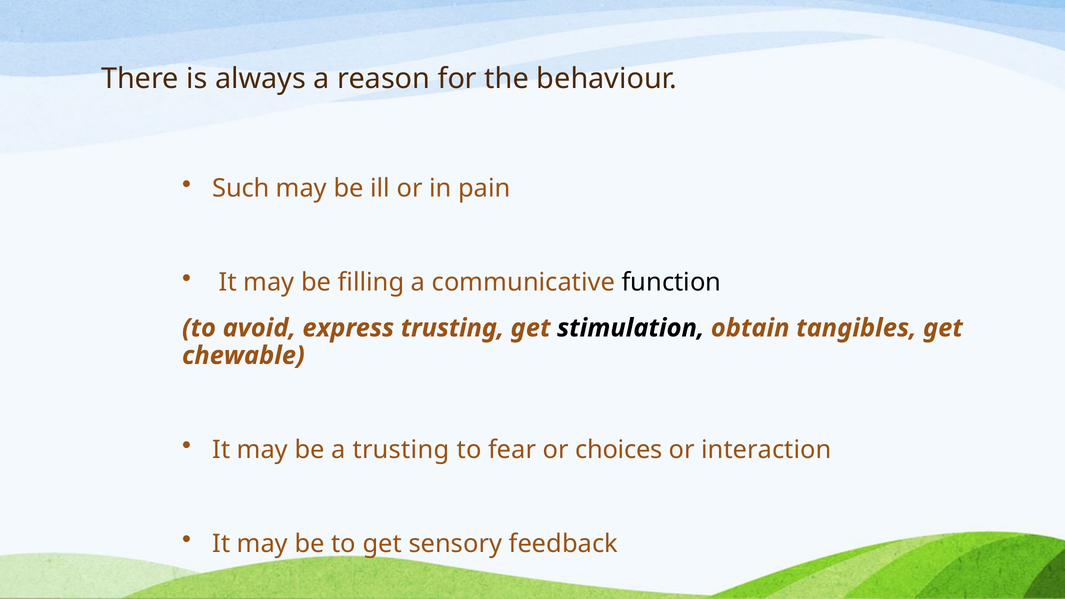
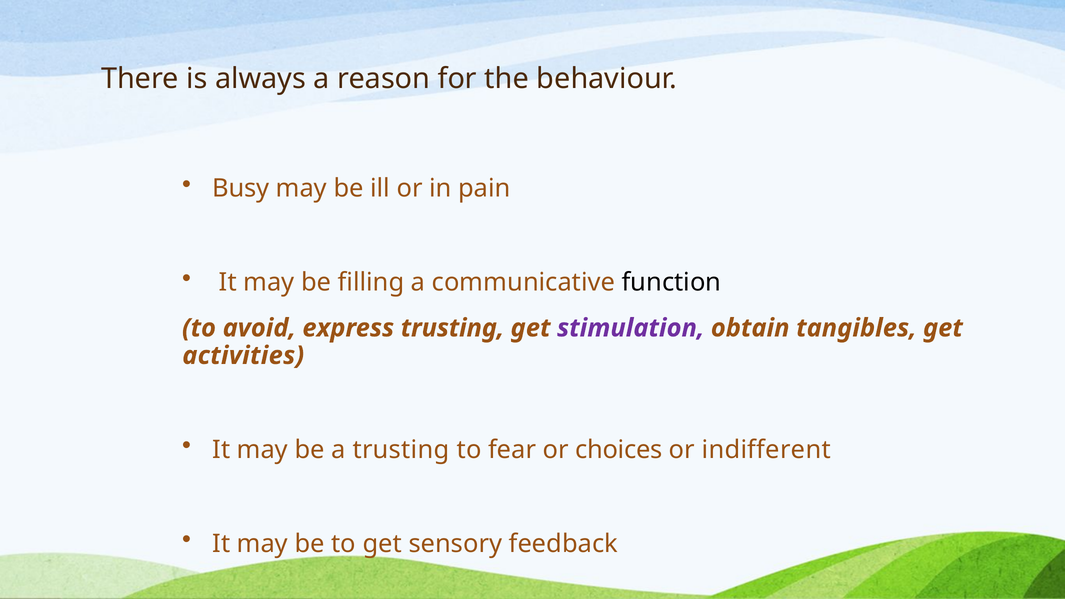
Such: Such -> Busy
stimulation colour: black -> purple
chewable: chewable -> activities
interaction: interaction -> indifferent
